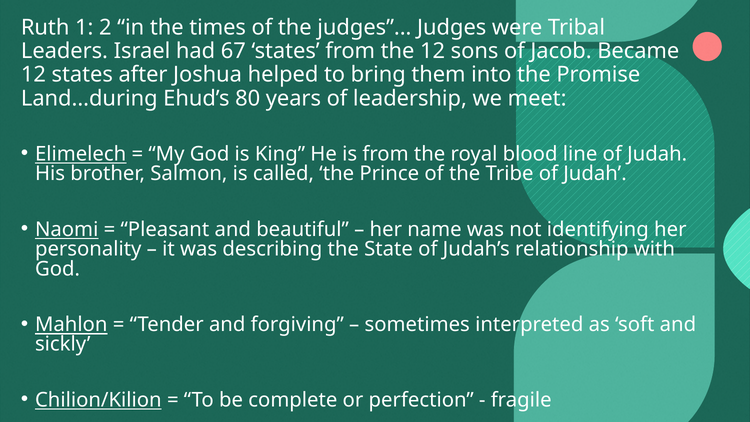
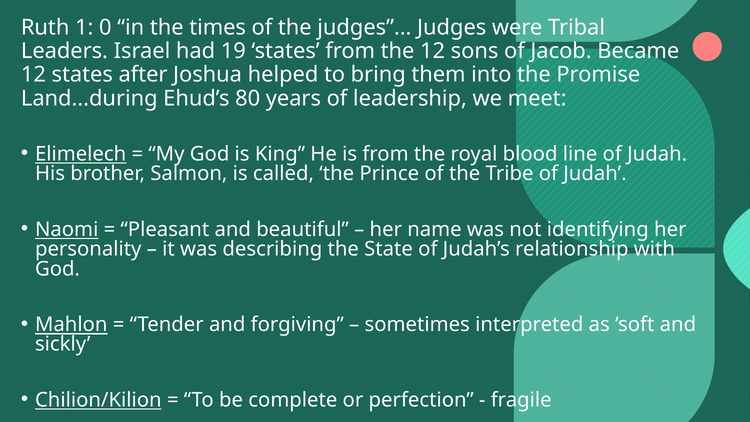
2: 2 -> 0
67: 67 -> 19
